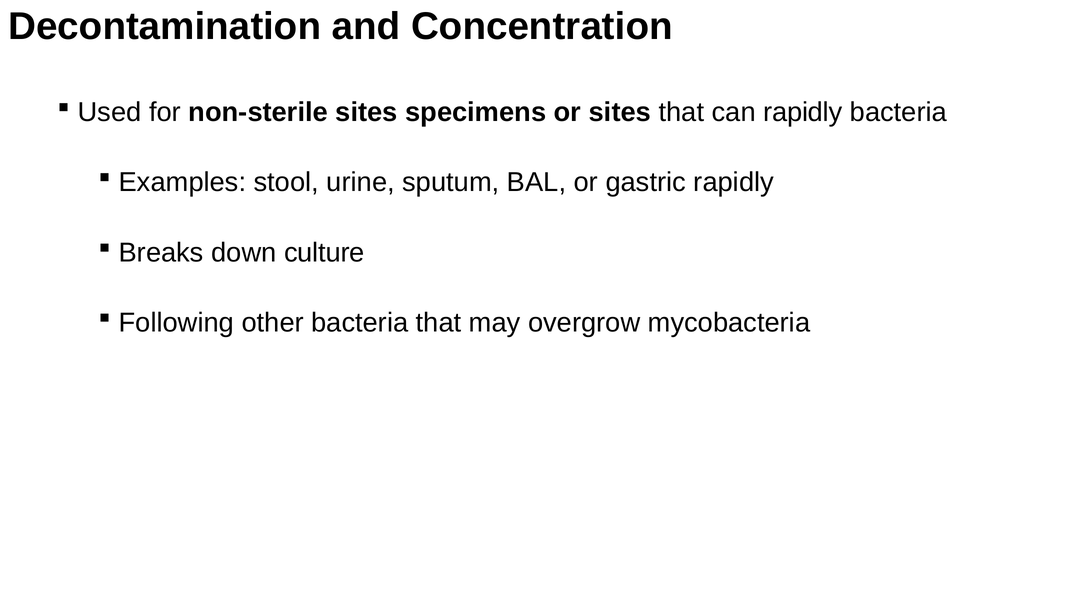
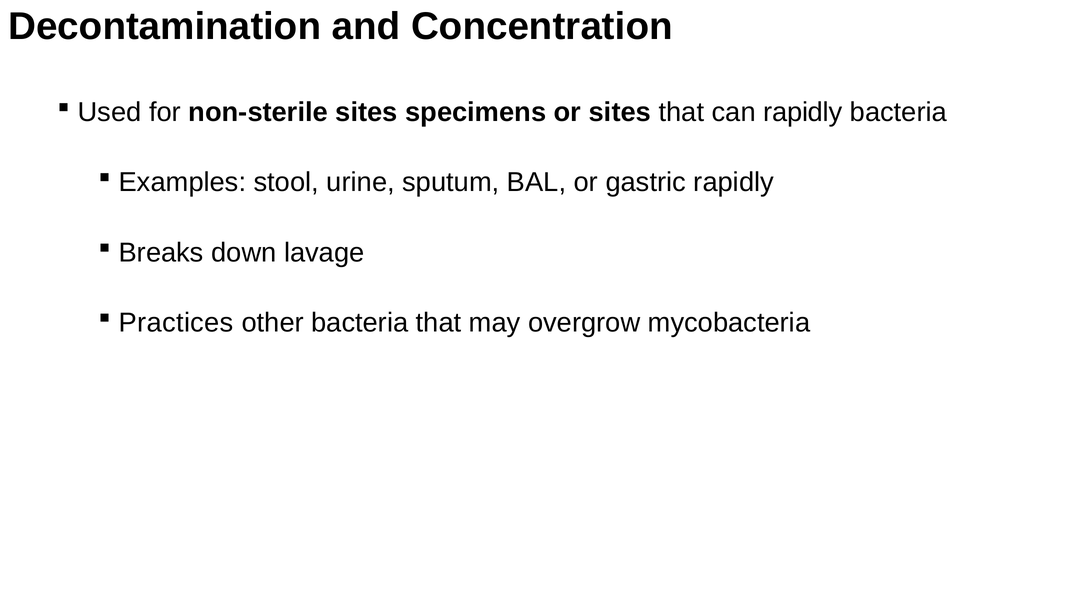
culture: culture -> lavage
Following: Following -> Practices
